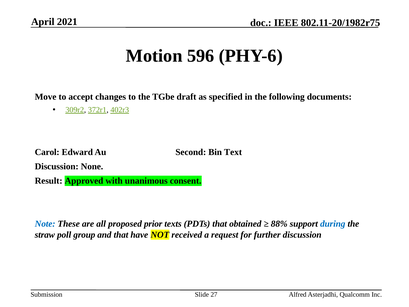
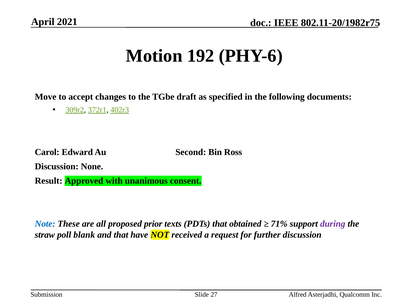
596: 596 -> 192
Text: Text -> Ross
88%: 88% -> 71%
during colour: blue -> purple
group: group -> blank
